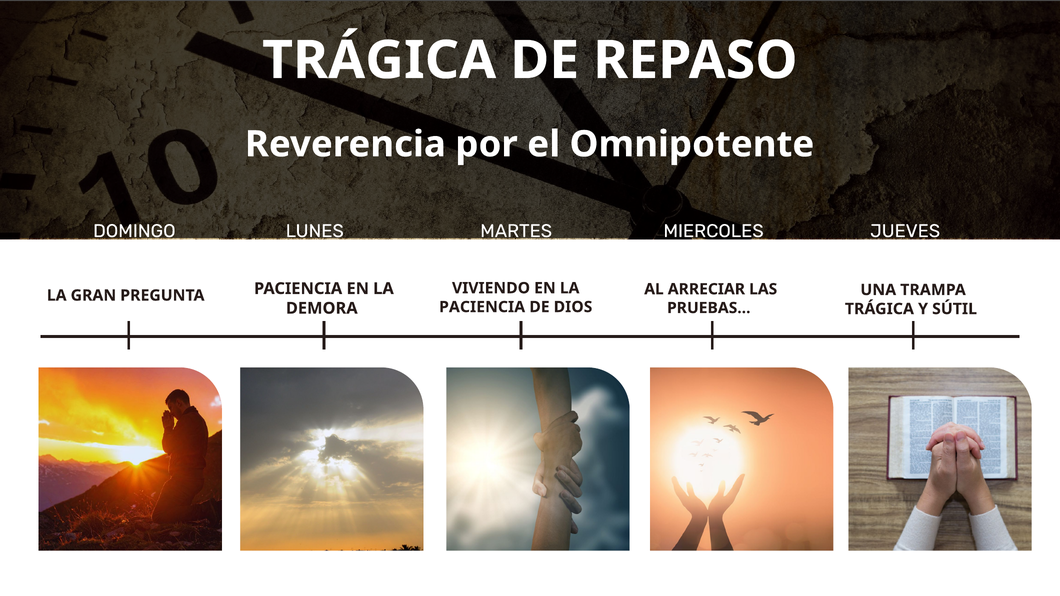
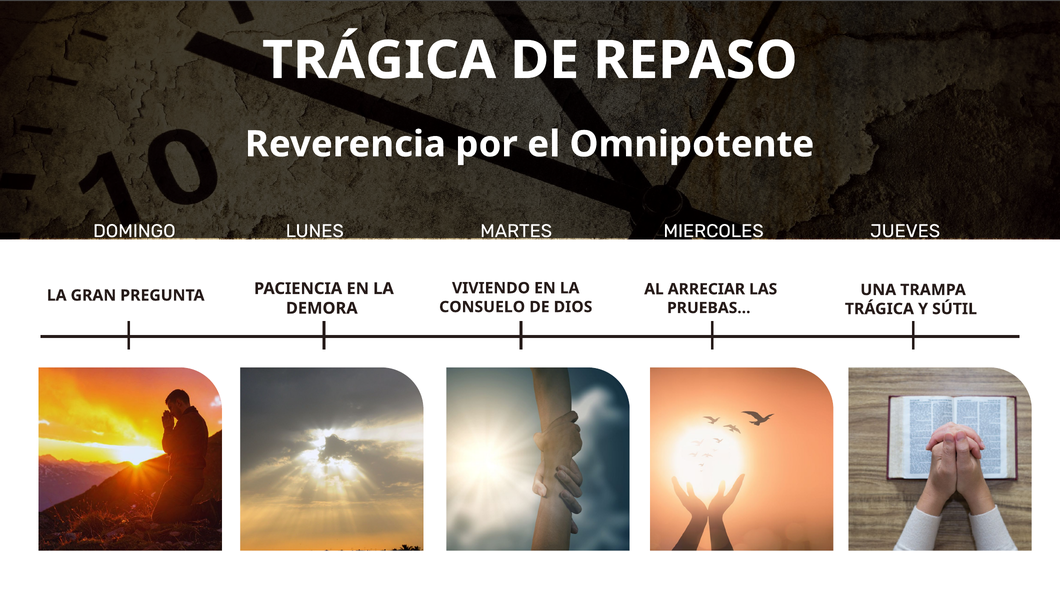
PACIENCIA at (482, 307): PACIENCIA -> CONSUELO
